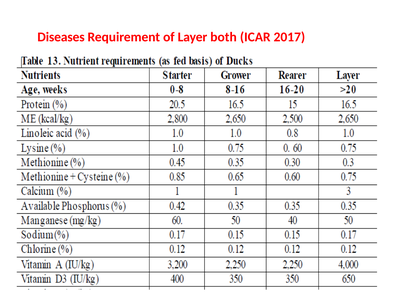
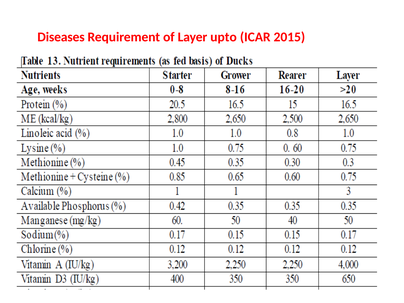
both: both -> upto
2017: 2017 -> 2015
